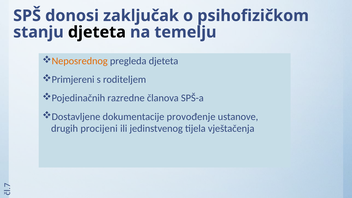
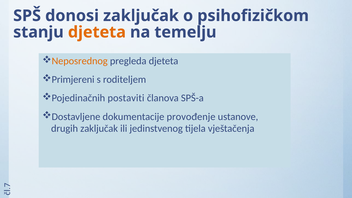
djeteta at (97, 32) colour: black -> orange
razredne: razredne -> postaviti
drugih procijeni: procijeni -> zaključak
